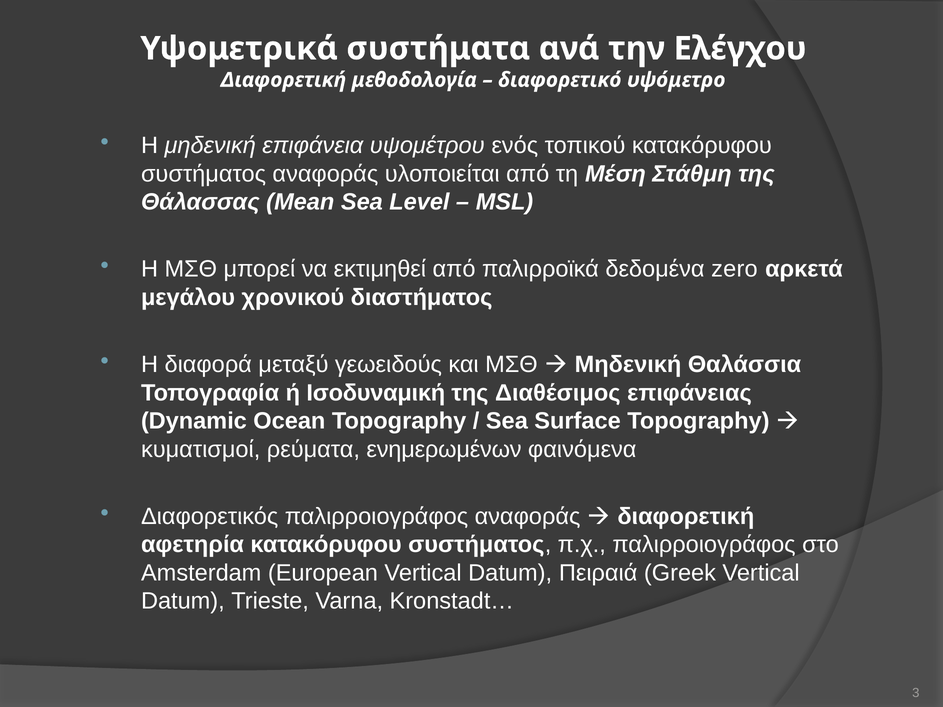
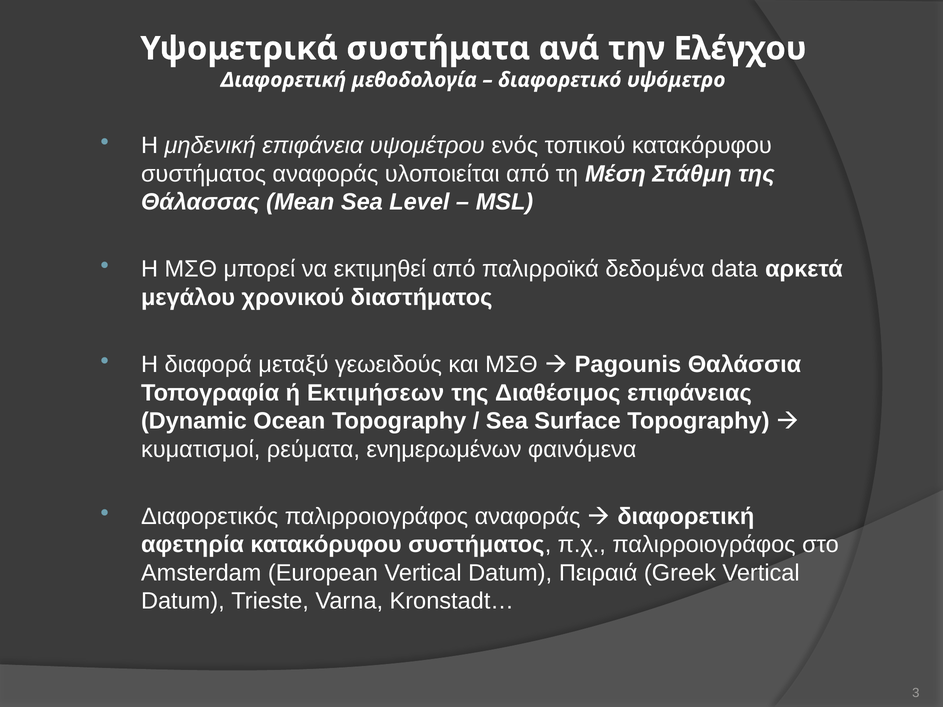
zero: zero -> data
Μηδενική at (628, 365): Μηδενική -> Pagounis
Ισοδυναμική: Ισοδυναμική -> Εκτιμήσεων
